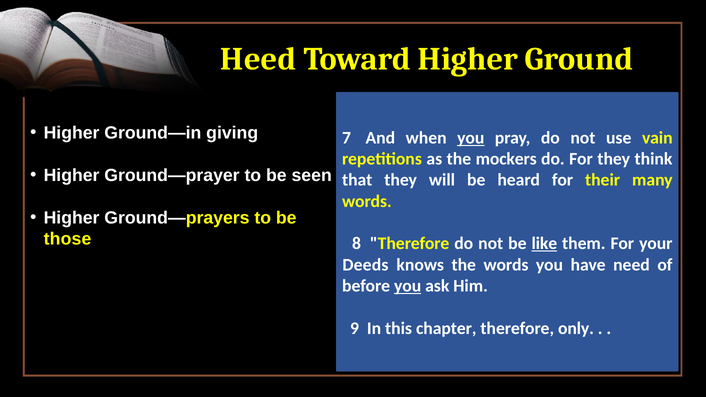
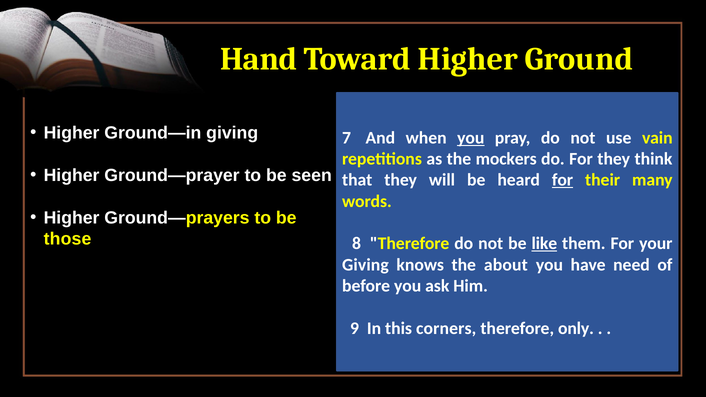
Heed: Heed -> Hand
for at (563, 180) underline: none -> present
Deeds at (365, 265): Deeds -> Giving
the words: words -> about
you at (408, 286) underline: present -> none
chapter: chapter -> corners
